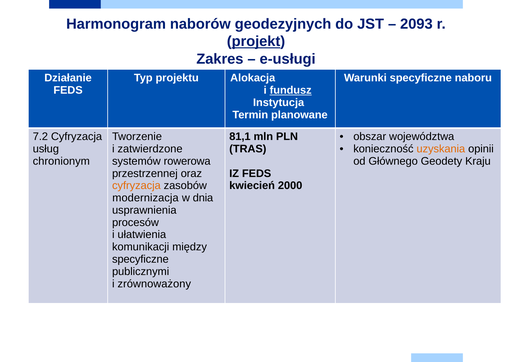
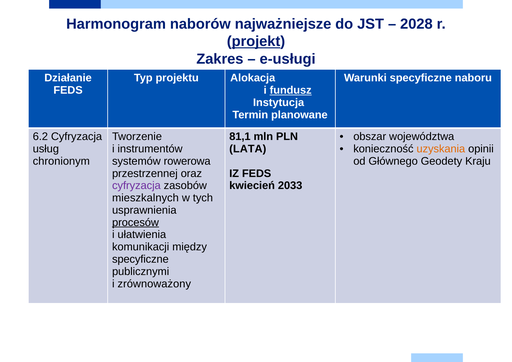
geodezyjnych: geodezyjnych -> najważniejsze
2093: 2093 -> 2028
7.2: 7.2 -> 6.2
zatwierdzone: zatwierdzone -> instrumentów
TRAS: TRAS -> LATA
cyfryzacja at (136, 186) colour: orange -> purple
2000: 2000 -> 2033
modernizacja: modernizacja -> mieszkalnych
dnia: dnia -> tych
procesów underline: none -> present
